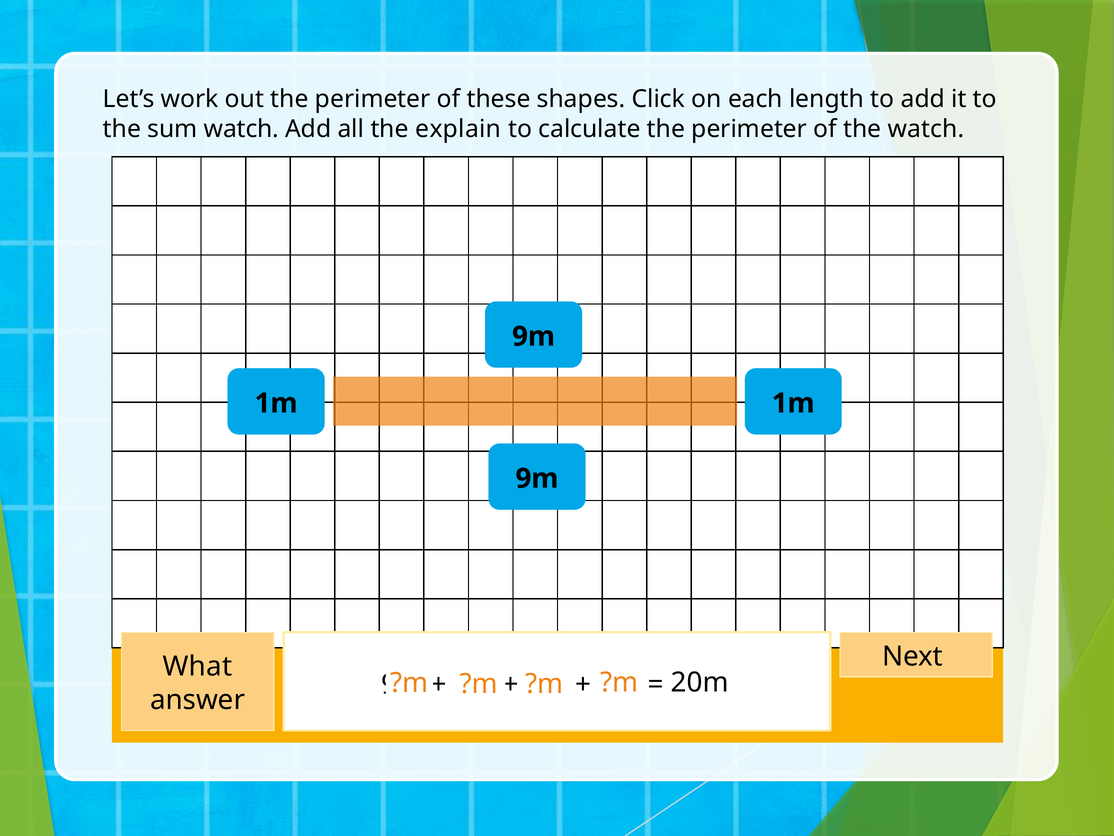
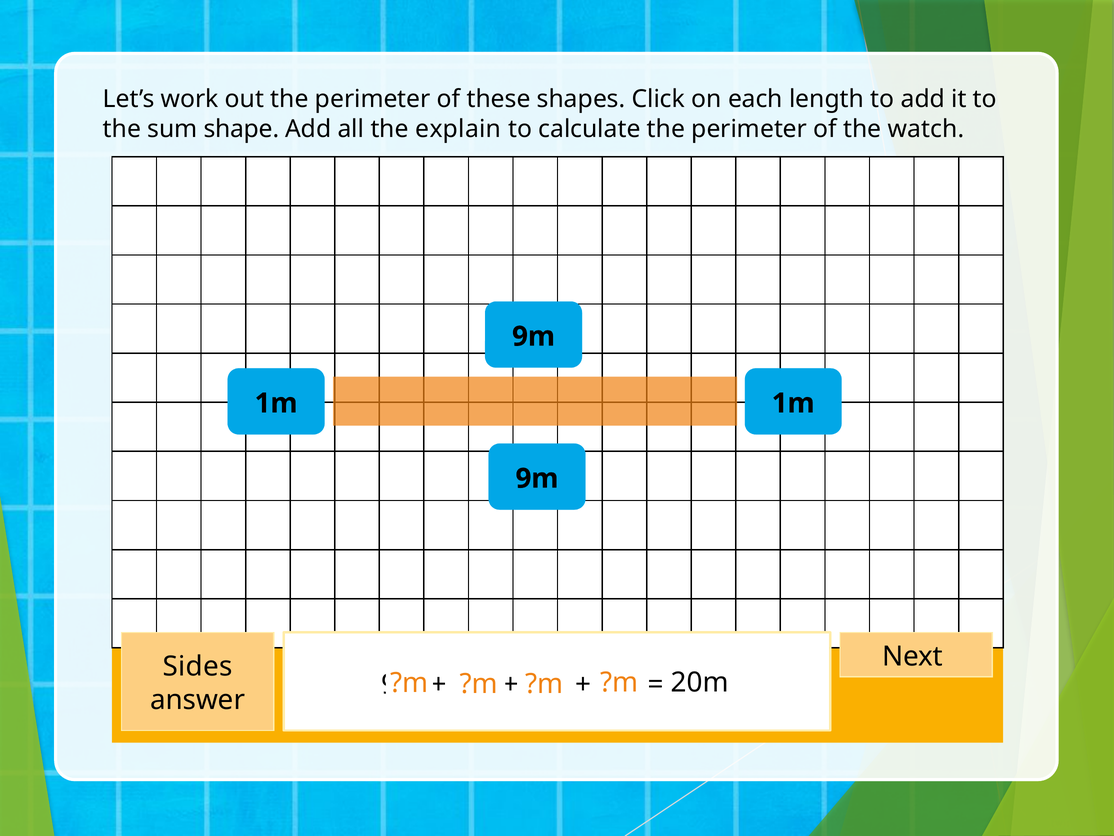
sum watch: watch -> shape
What: What -> Sides
